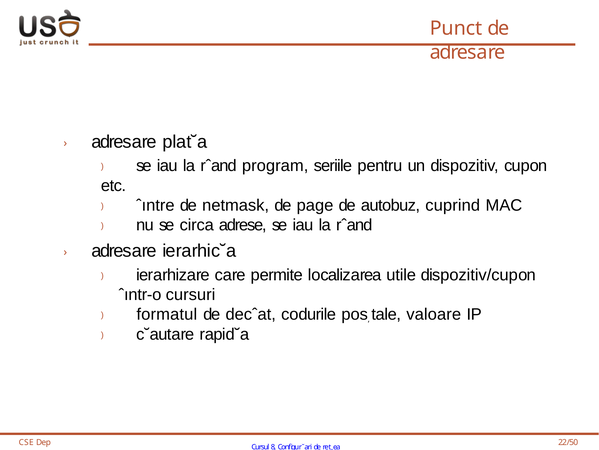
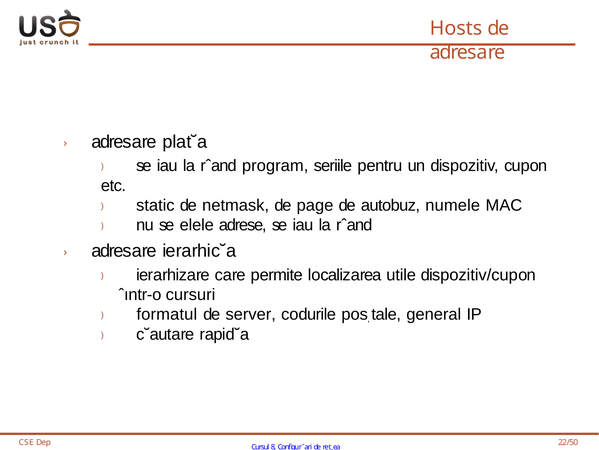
Punct: Punct -> Hosts
ˆıntre: ˆıntre -> static
cuprind: cuprind -> numele
circa: circa -> elele
decˆat: decˆat -> server
valoare: valoare -> general
